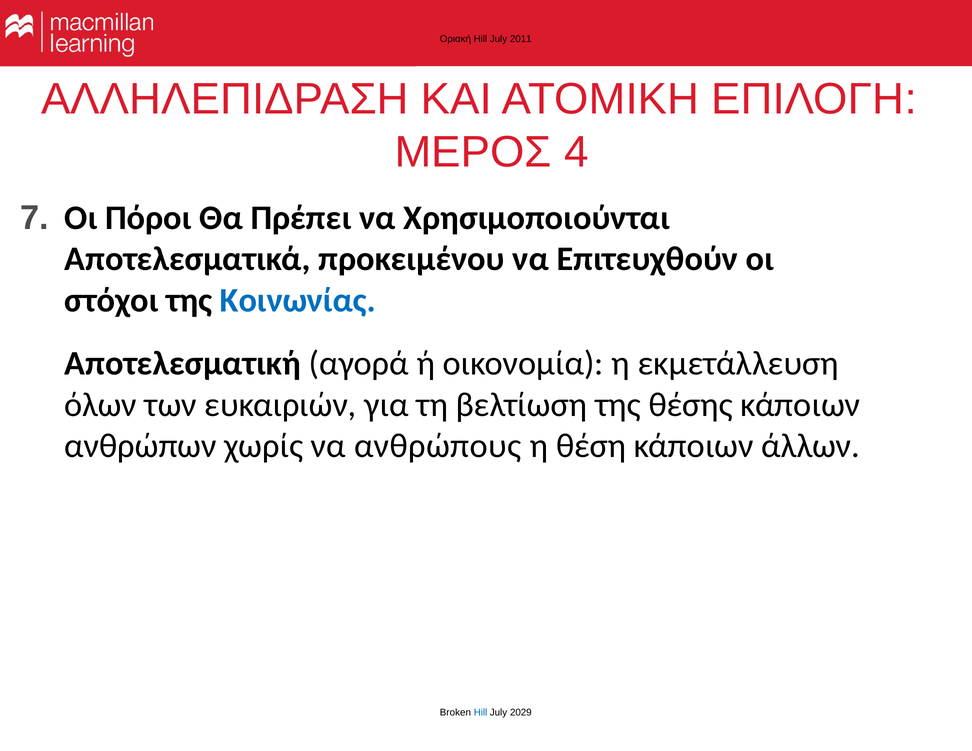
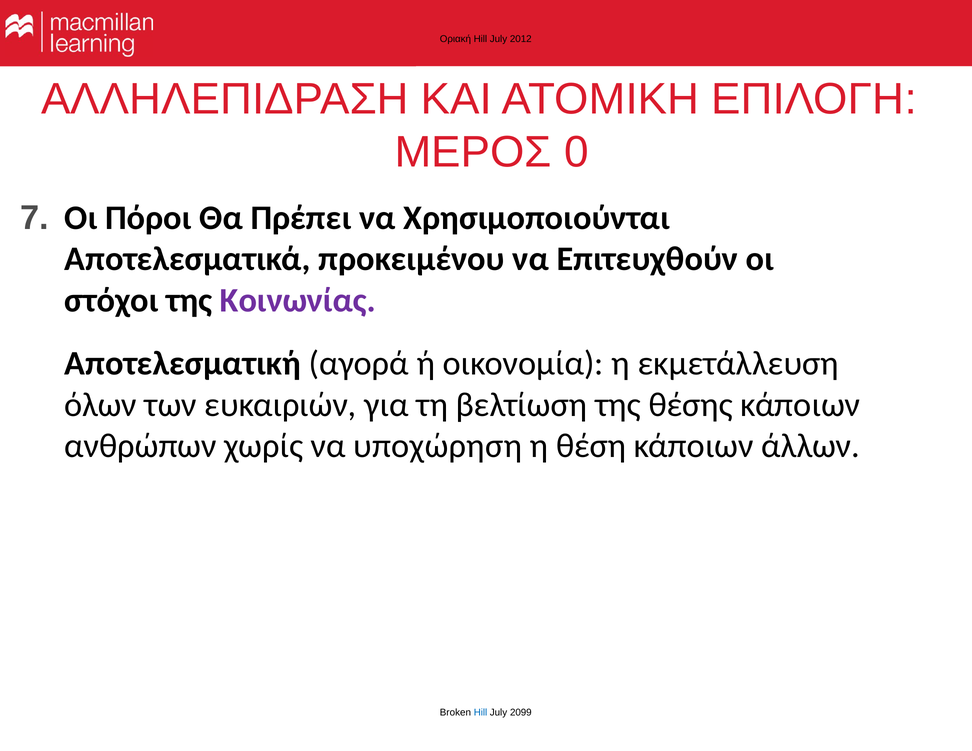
2011: 2011 -> 2012
4: 4 -> 0
Κοινωνίας colour: blue -> purple
ανθρώπους: ανθρώπους -> υποχώρηση
2029: 2029 -> 2099
